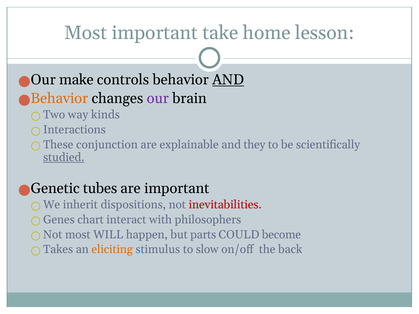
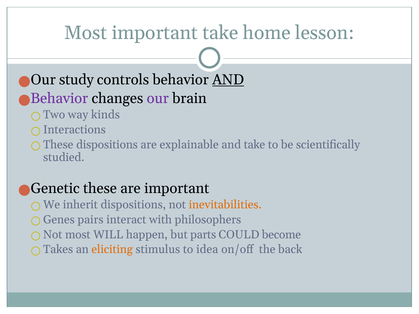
make: make -> study
Behavior at (59, 98) colour: orange -> purple
conjunction at (107, 145): conjunction -> dispositions
and they: they -> take
studied underline: present -> none
tubes: tubes -> these
inevitabilities colour: red -> orange
chart: chart -> pairs
slow: slow -> idea
